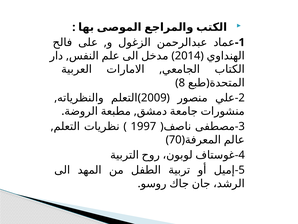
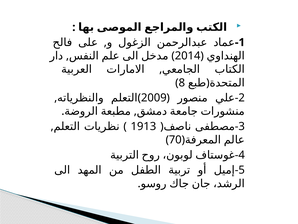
1997: 1997 -> 1913
